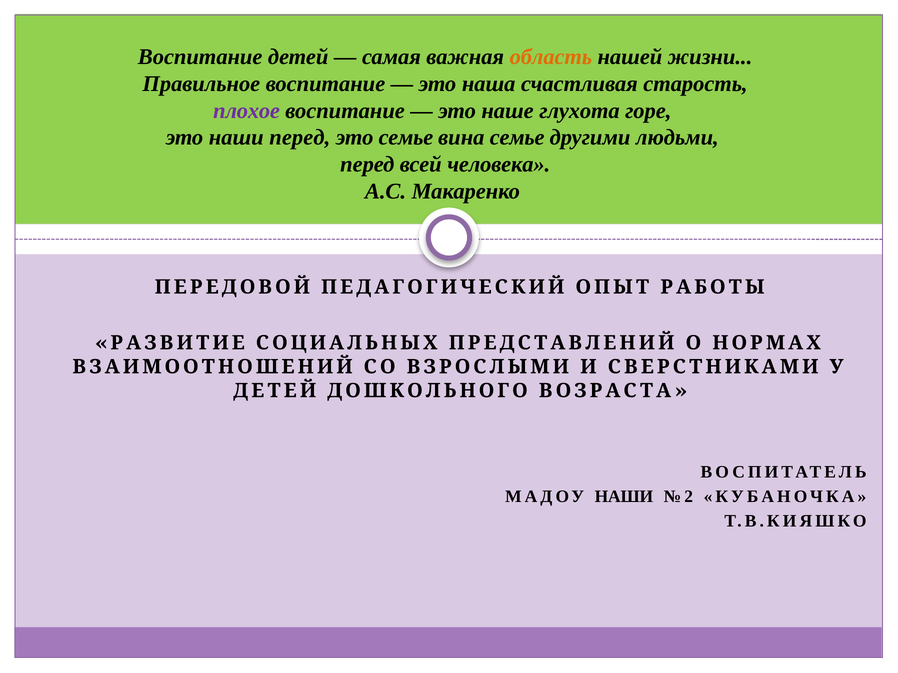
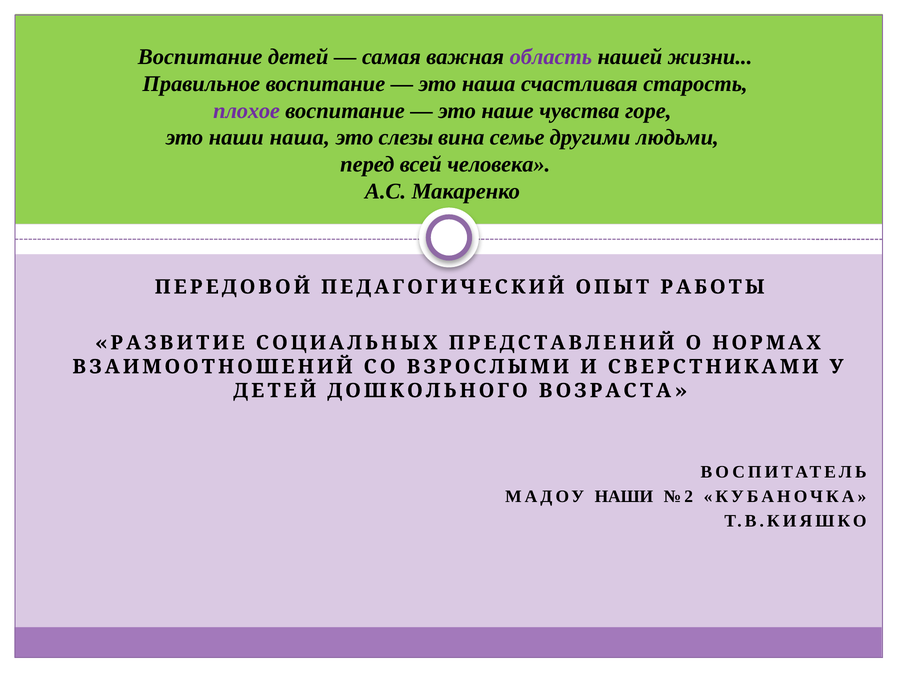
область colour: orange -> purple
глухота: глухота -> чувства
наши перед: перед -> наша
это семье: семье -> слезы
